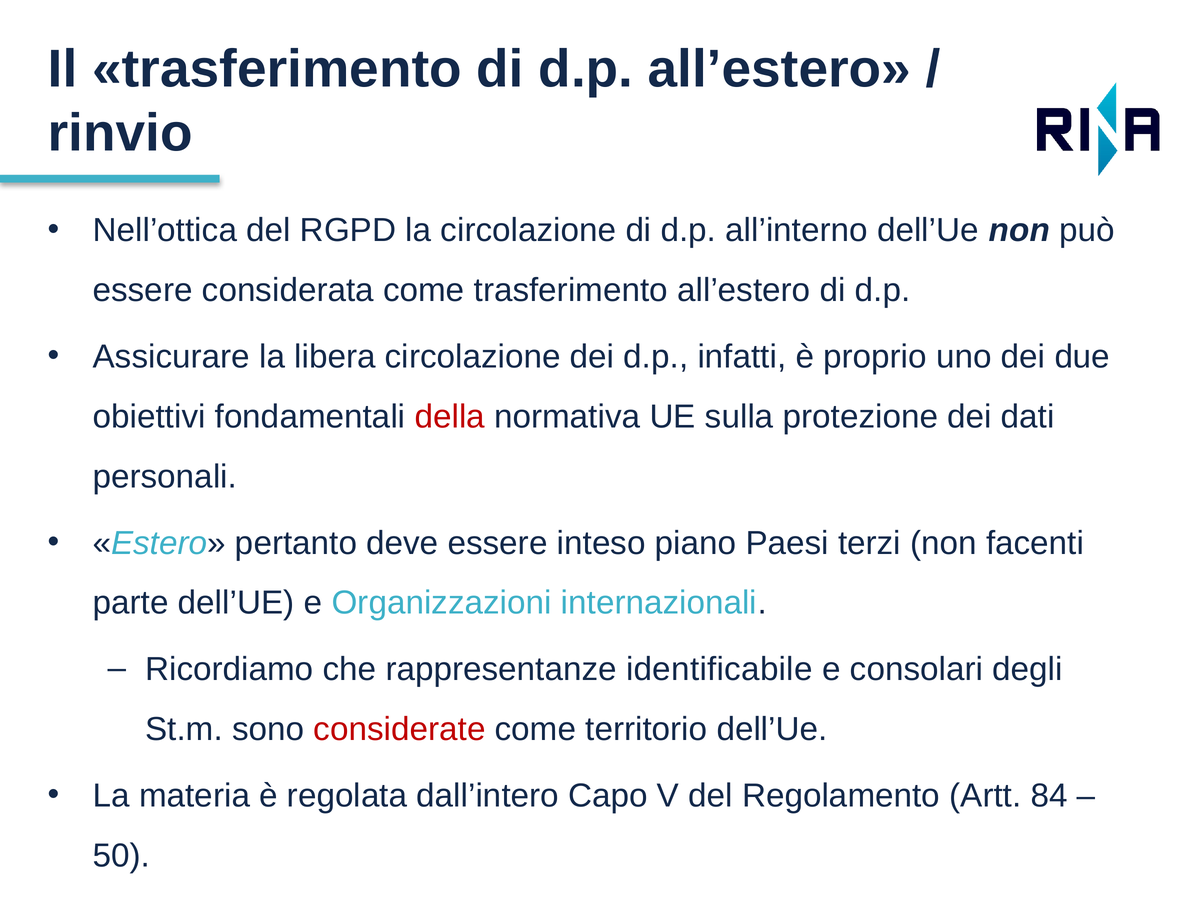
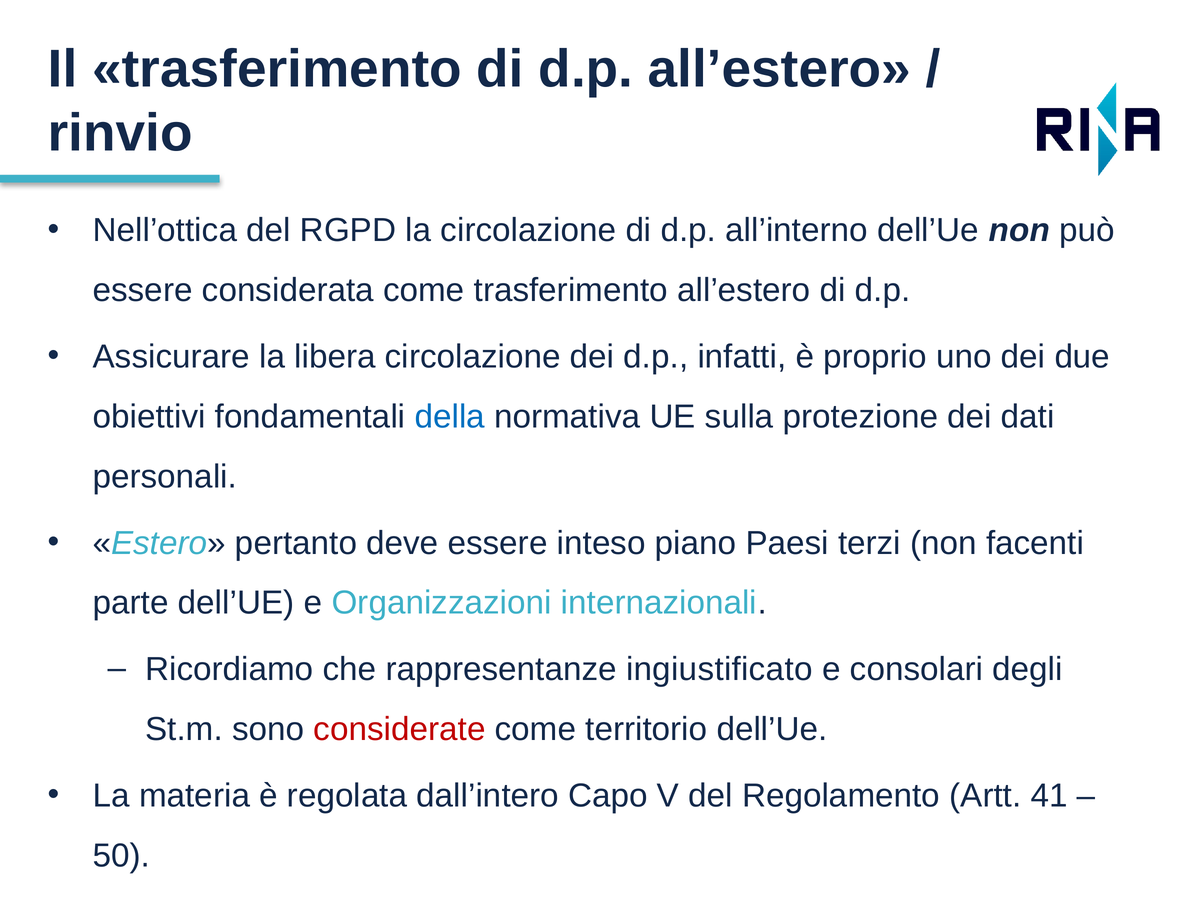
della colour: red -> blue
identificabile: identificabile -> ingiustificato
84: 84 -> 41
